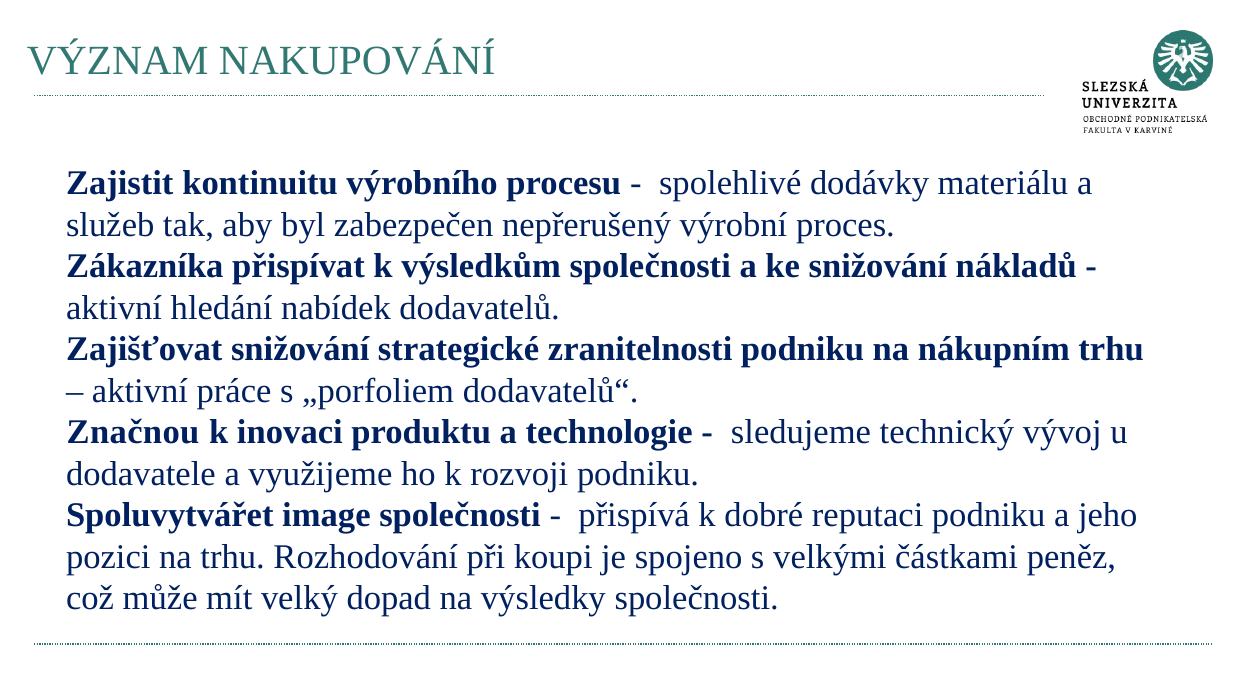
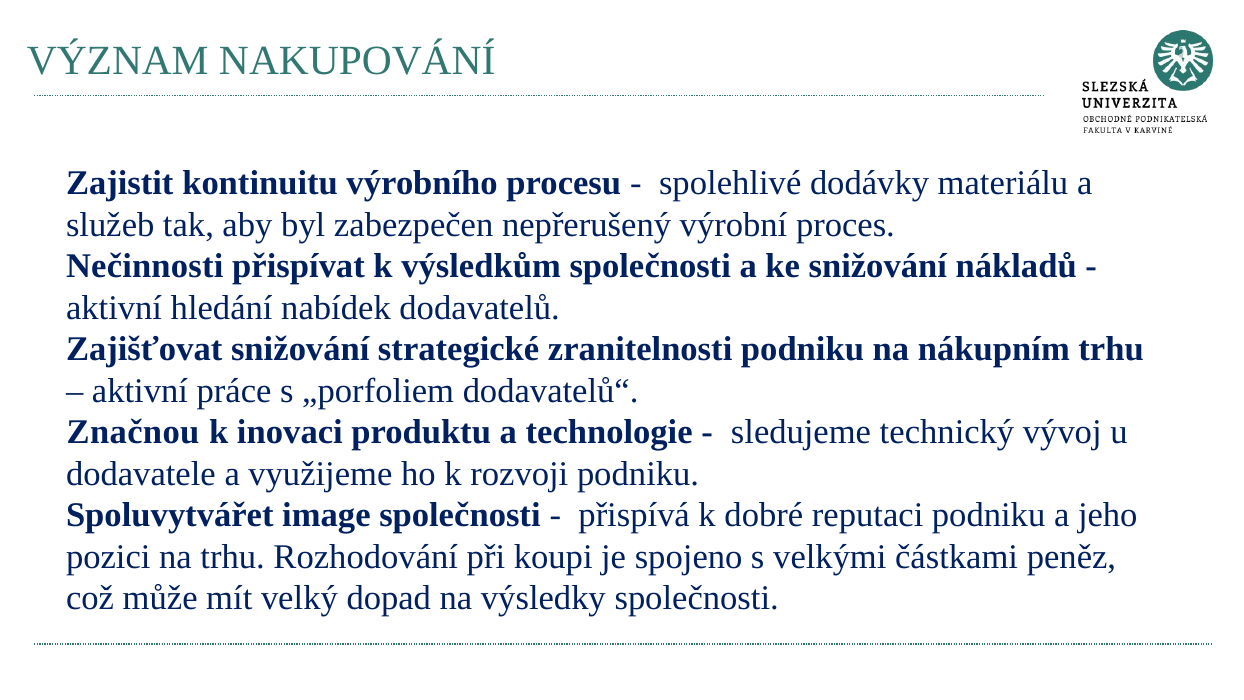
Zákazníka: Zákazníka -> Nečinnosti
